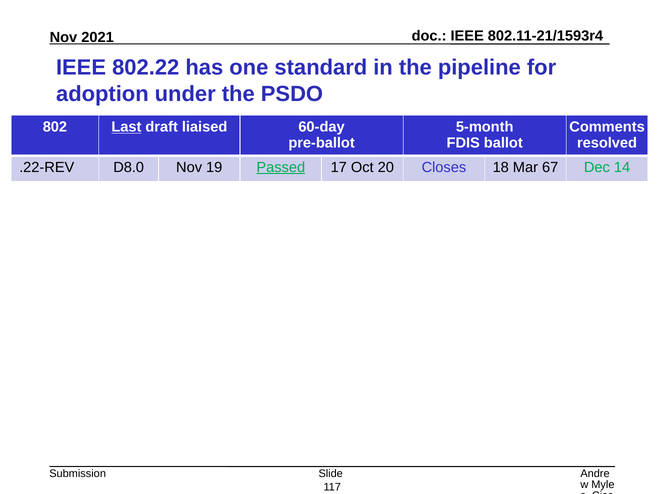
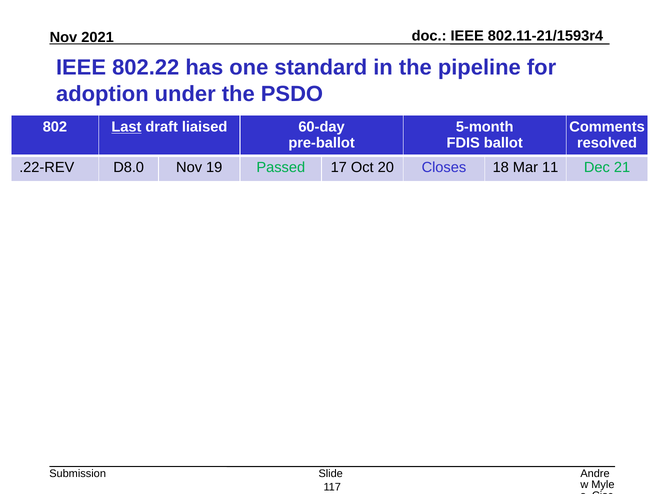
Passed underline: present -> none
67: 67 -> 11
14: 14 -> 21
